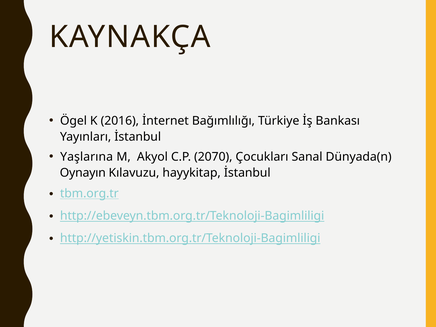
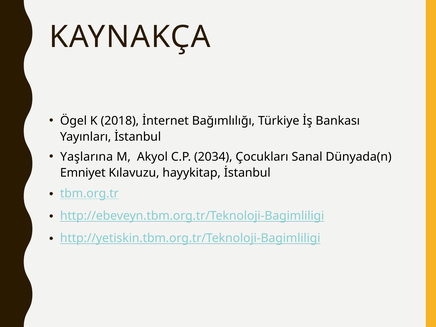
2016: 2016 -> 2018
2070: 2070 -> 2034
Oynayın: Oynayın -> Emniyet
